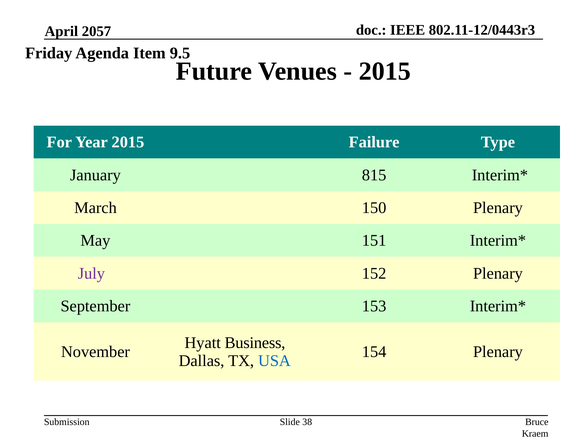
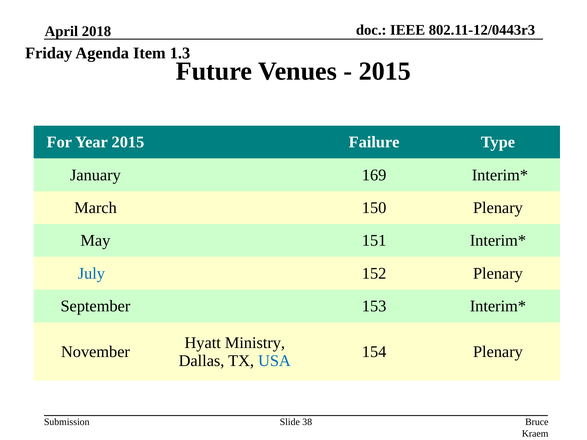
2057: 2057 -> 2018
9.5: 9.5 -> 1.3
815: 815 -> 169
July colour: purple -> blue
Business: Business -> Ministry
